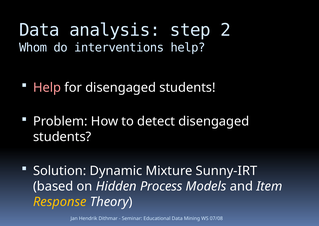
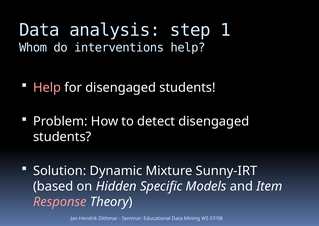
2: 2 -> 1
Process: Process -> Specific
Response colour: yellow -> pink
